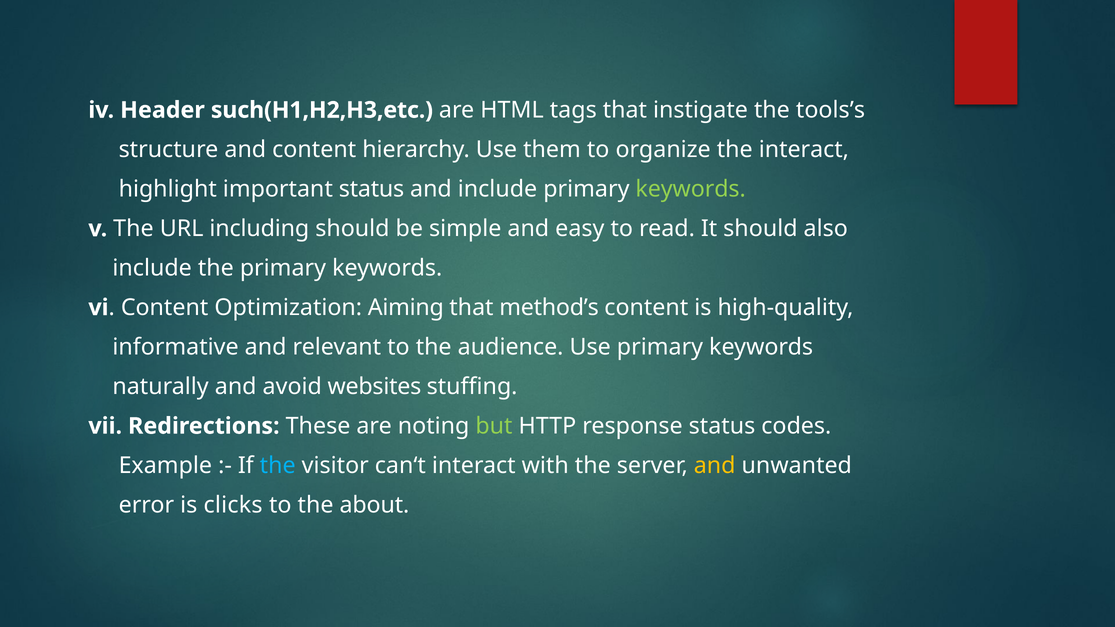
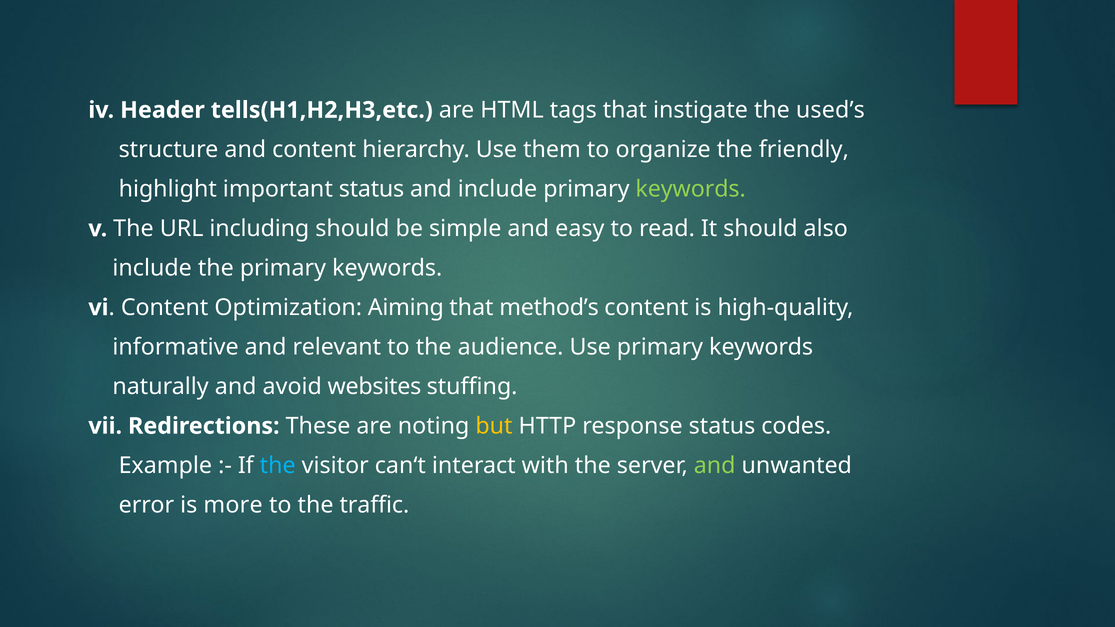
such(H1,H2,H3,etc: such(H1,H2,H3,etc -> tells(H1,H2,H3,etc
tools’s: tools’s -> used’s
the interact: interact -> friendly
but colour: light green -> yellow
and at (715, 466) colour: yellow -> light green
clicks: clicks -> more
about: about -> traffic
